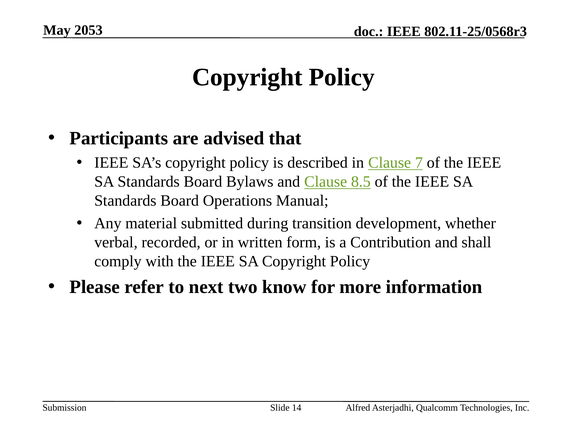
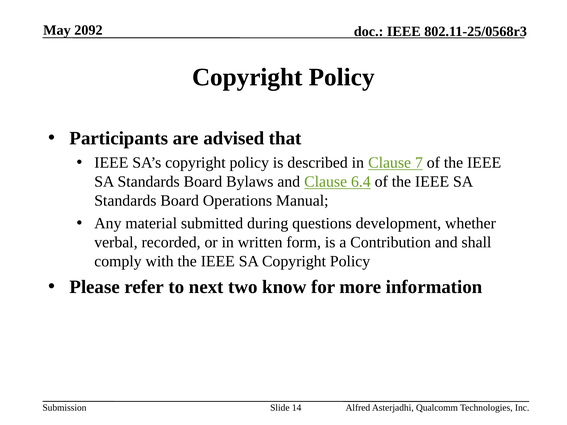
2053: 2053 -> 2092
8.5: 8.5 -> 6.4
transition: transition -> questions
